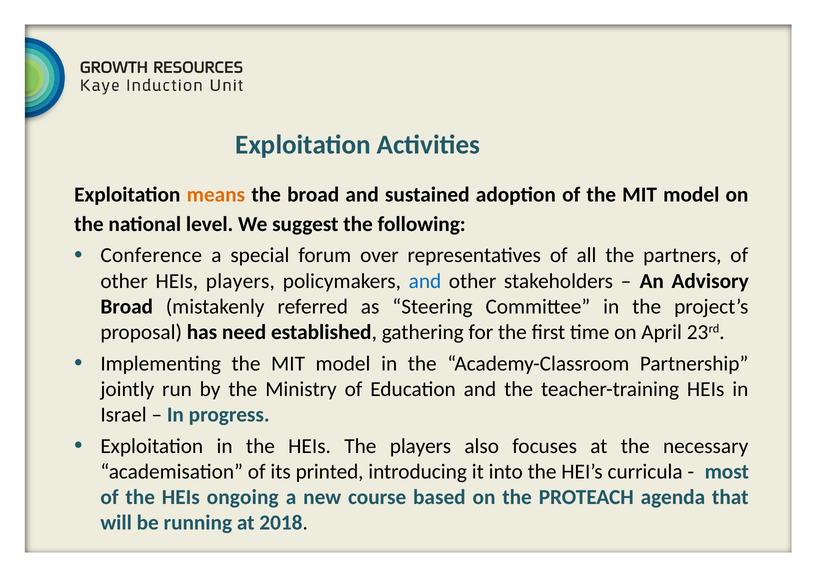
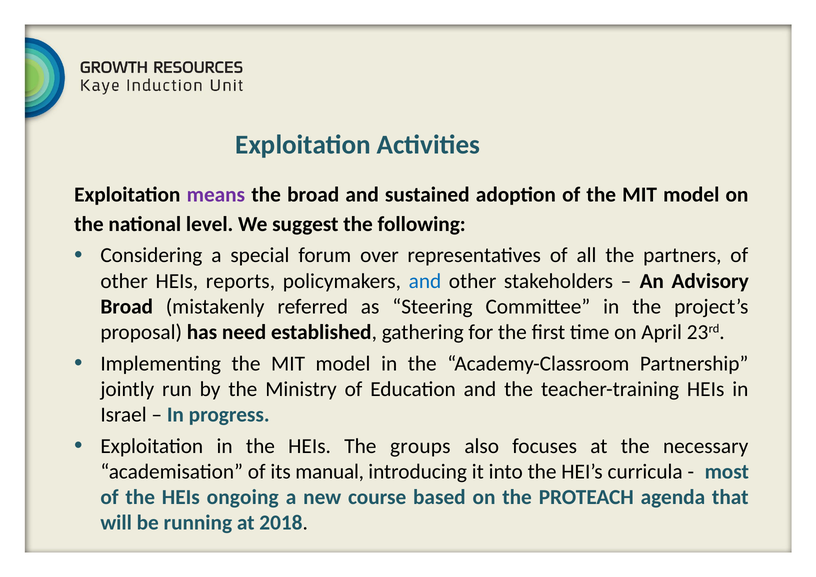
means colour: orange -> purple
Conference: Conference -> Considering
HEIs players: players -> reports
The players: players -> groups
printed: printed -> manual
